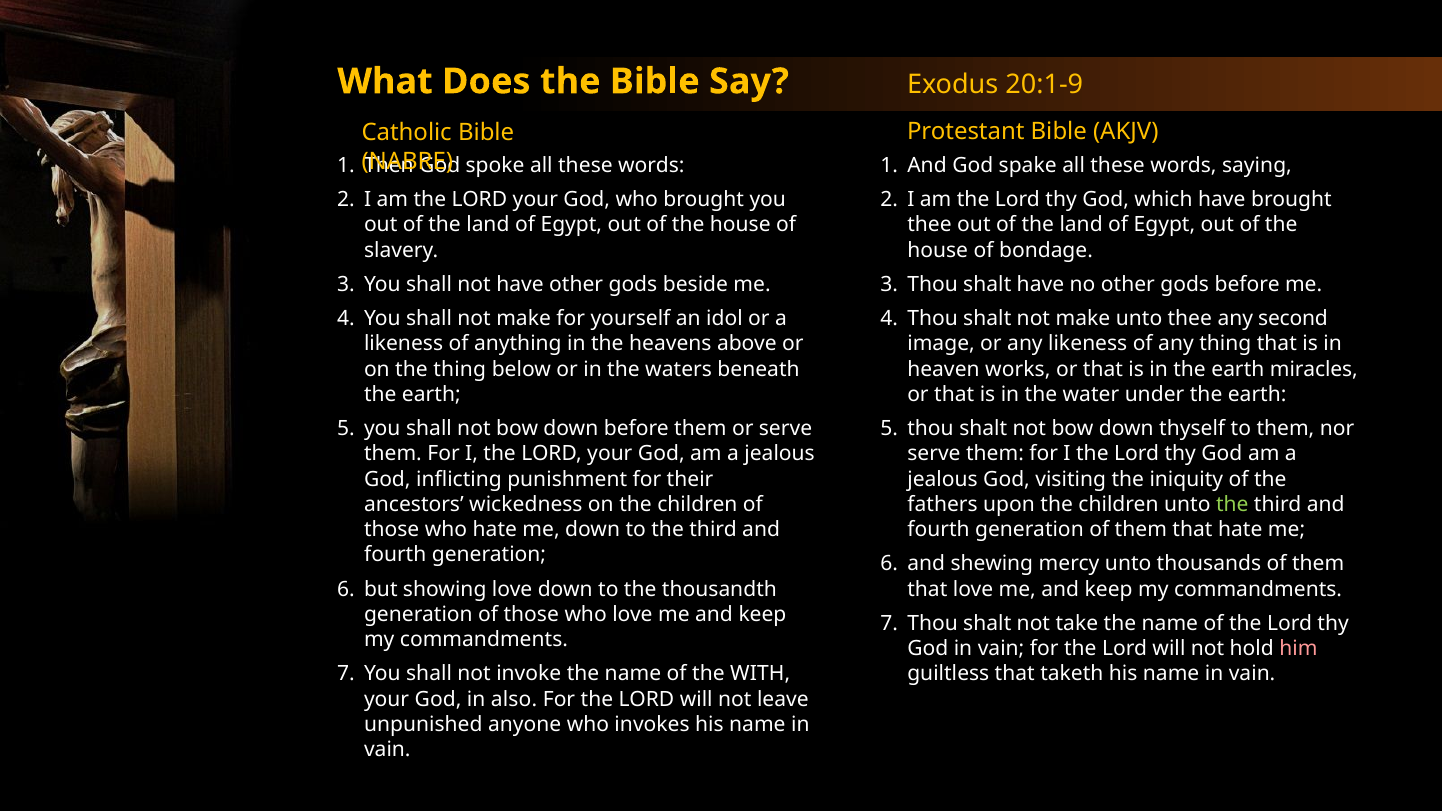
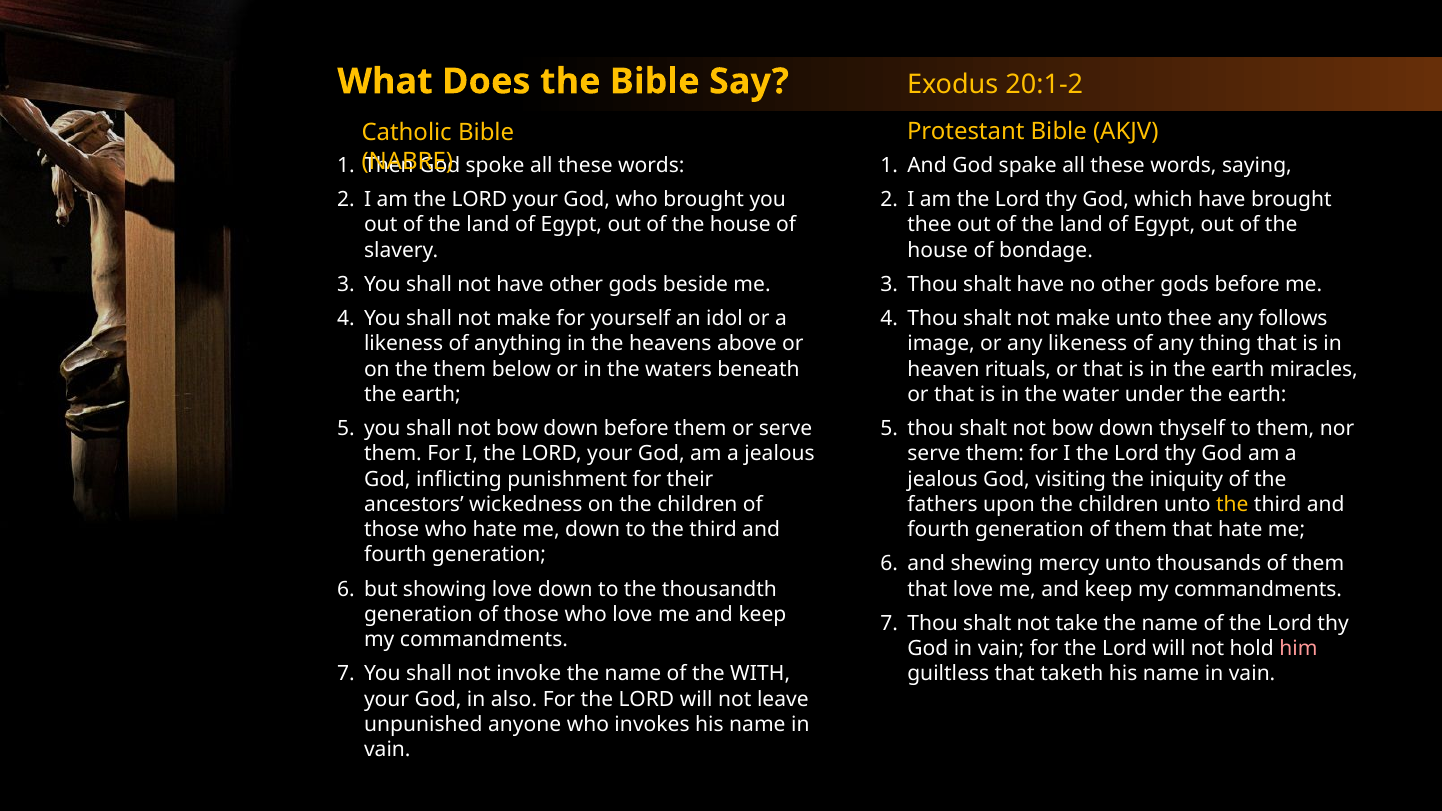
20:1-9: 20:1-9 -> 20:1-2
second: second -> follows
the thing: thing -> them
works: works -> rituals
the at (1232, 505) colour: light green -> yellow
